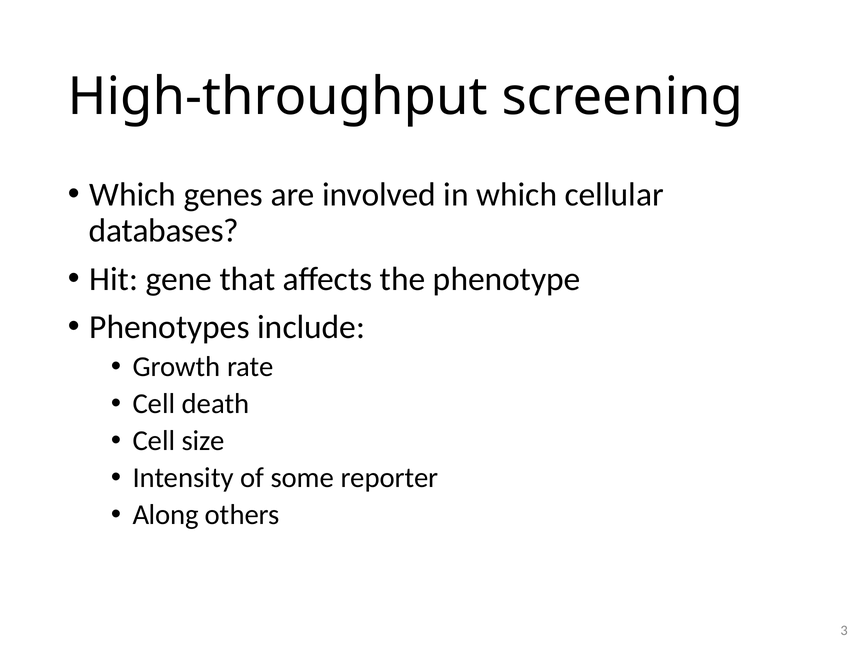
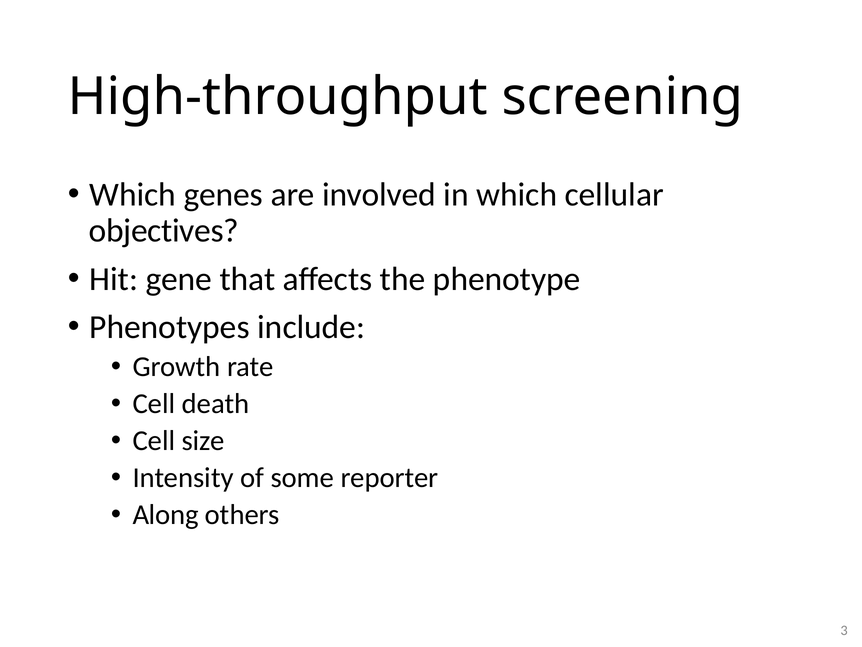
databases: databases -> objectives
